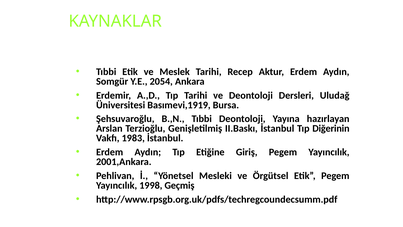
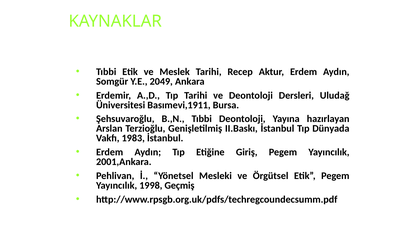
2054: 2054 -> 2049
Basımevi,1919: Basımevi,1919 -> Basımevi,1911
Diğerinin: Diğerinin -> Dünyada
